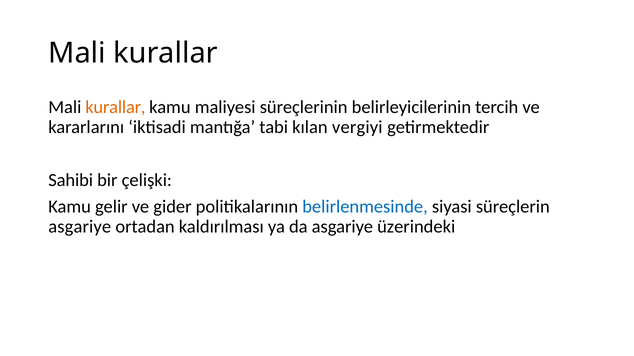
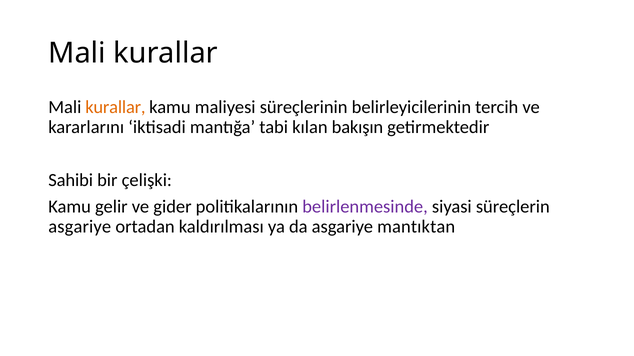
vergiyi: vergiyi -> bakışın
belirlenmesinde colour: blue -> purple
üzerindeki: üzerindeki -> mantıktan
